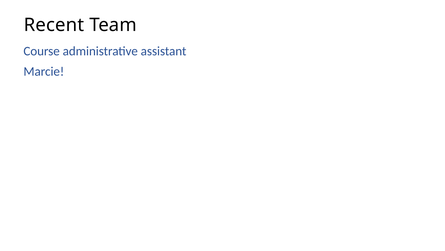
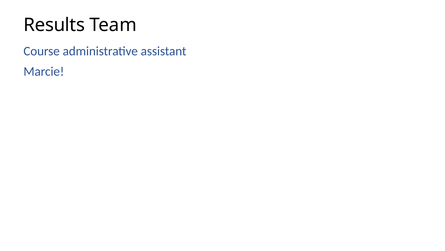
Recent: Recent -> Results
